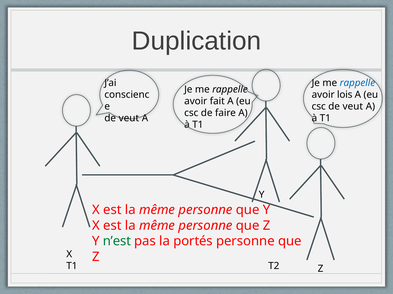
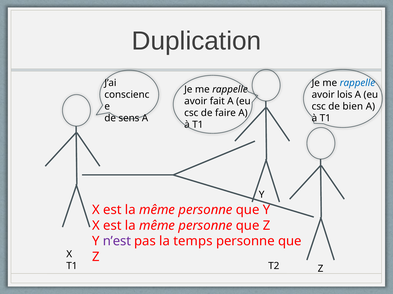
csc de veut: veut -> bien
veut at (129, 118): veut -> sens
n’est colour: green -> purple
portés: portés -> temps
